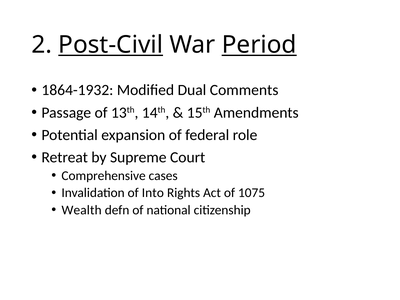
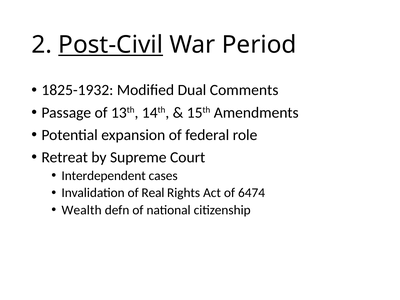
Period underline: present -> none
1864-1932: 1864-1932 -> 1825-1932
Comprehensive: Comprehensive -> Interdependent
Into: Into -> Real
1075: 1075 -> 6474
